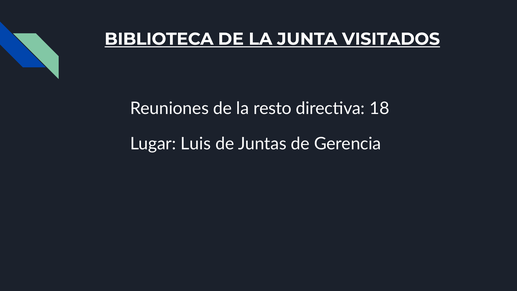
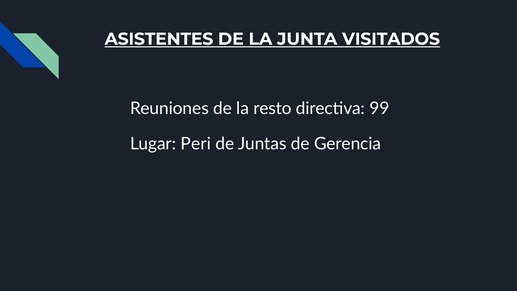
BIBLIOTECA: BIBLIOTECA -> ASISTENTES
18: 18 -> 99
Luis: Luis -> Peri
